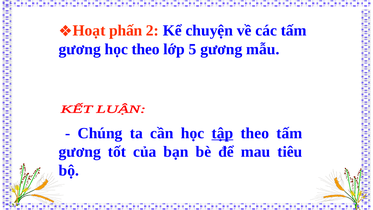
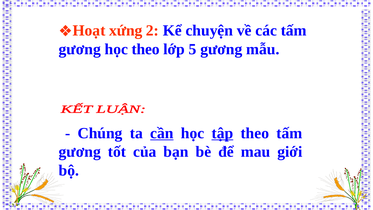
phấn: phấn -> xứng
cần underline: none -> present
tiêu: tiêu -> giới
